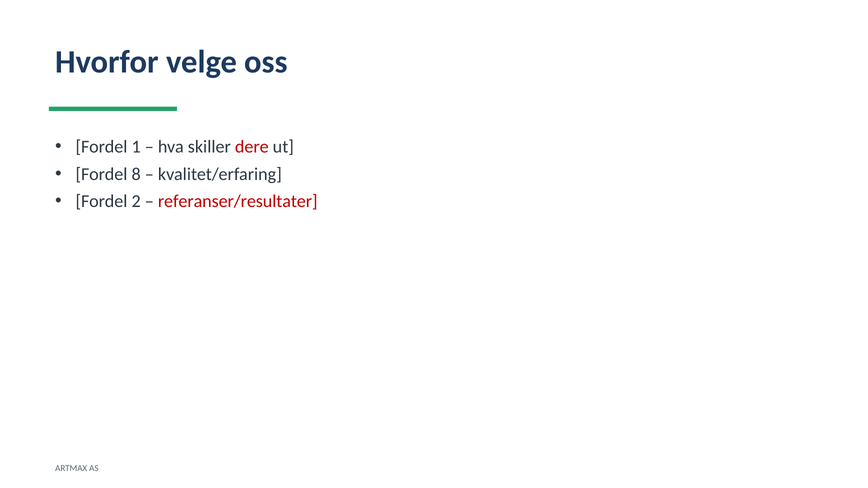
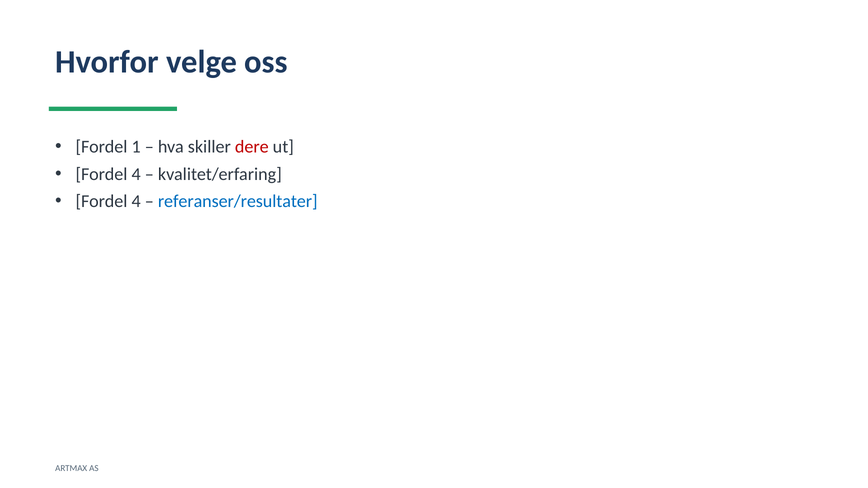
8 at (136, 174): 8 -> 4
2 at (136, 201): 2 -> 4
referanser/resultater colour: red -> blue
